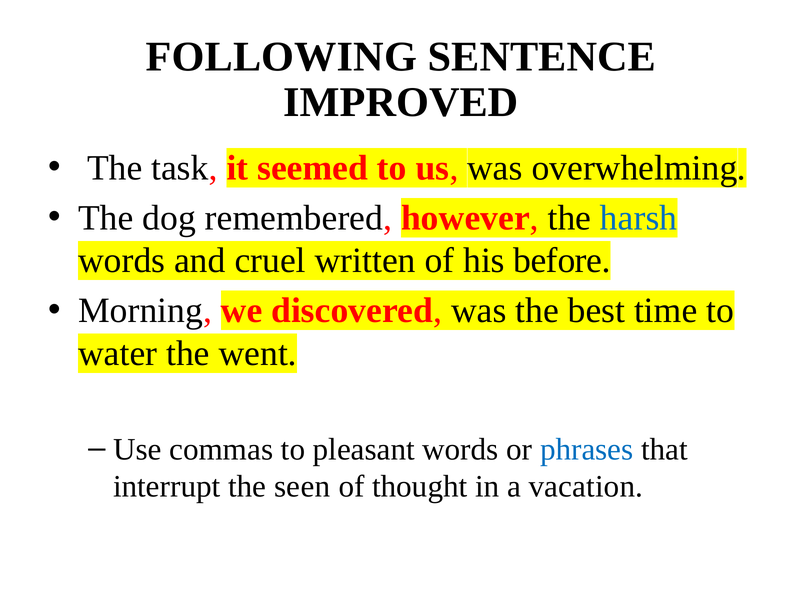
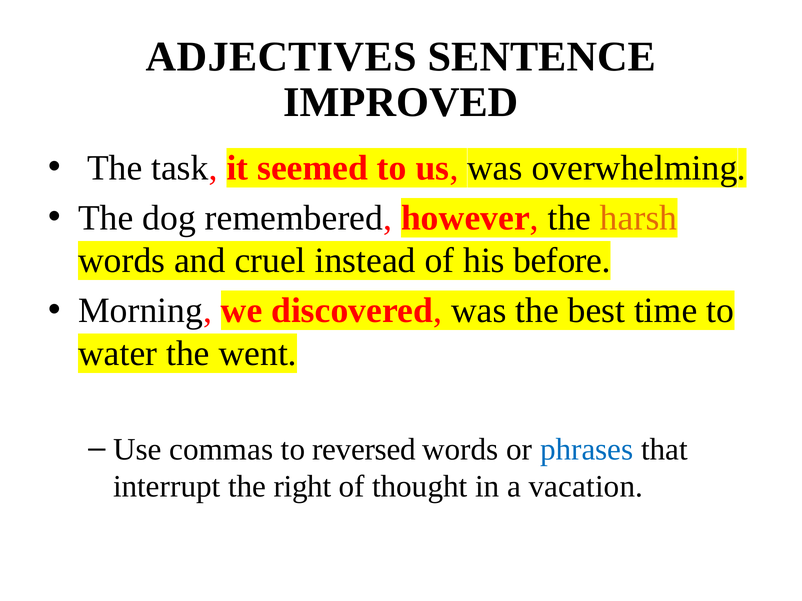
FOLLOWING: FOLLOWING -> ADJECTIVES
harsh colour: blue -> orange
written: written -> instead
pleasant: pleasant -> reversed
seen: seen -> right
